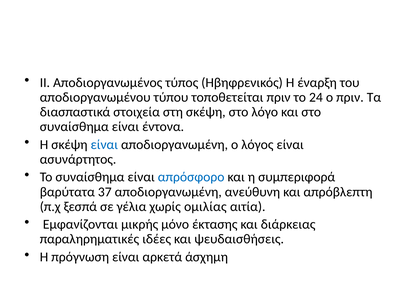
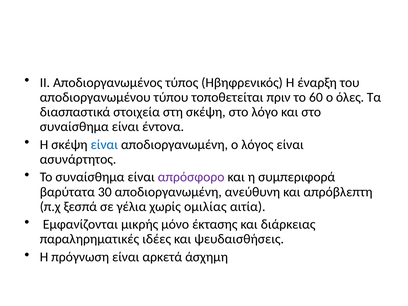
24: 24 -> 60
o πριν: πριν -> όλες
απρόσφορο colour: blue -> purple
37: 37 -> 30
